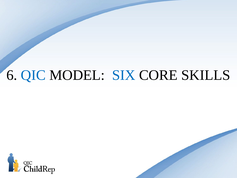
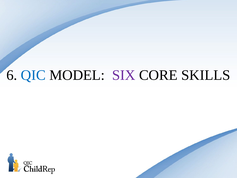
SIX colour: blue -> purple
